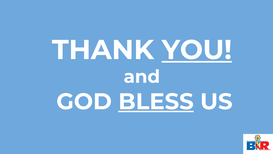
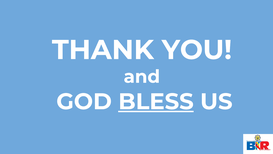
YOU underline: present -> none
